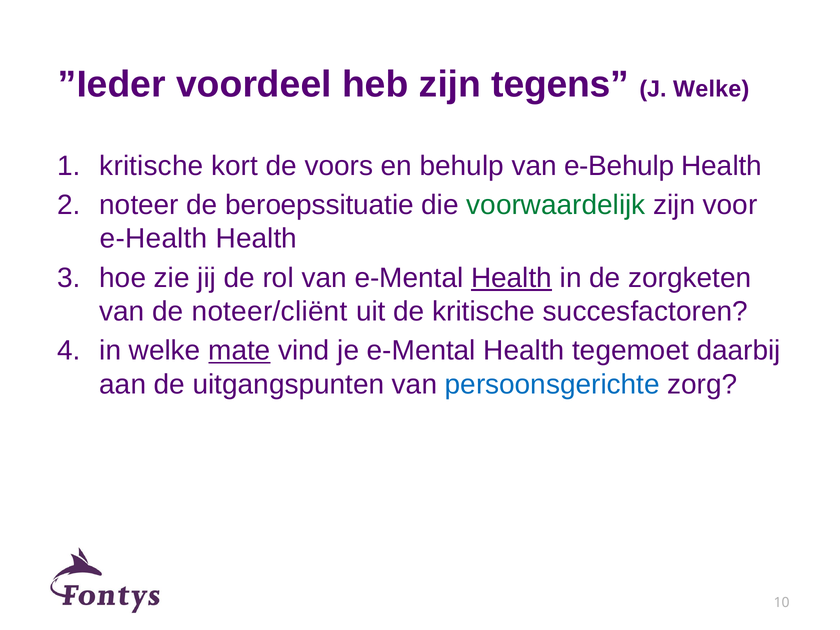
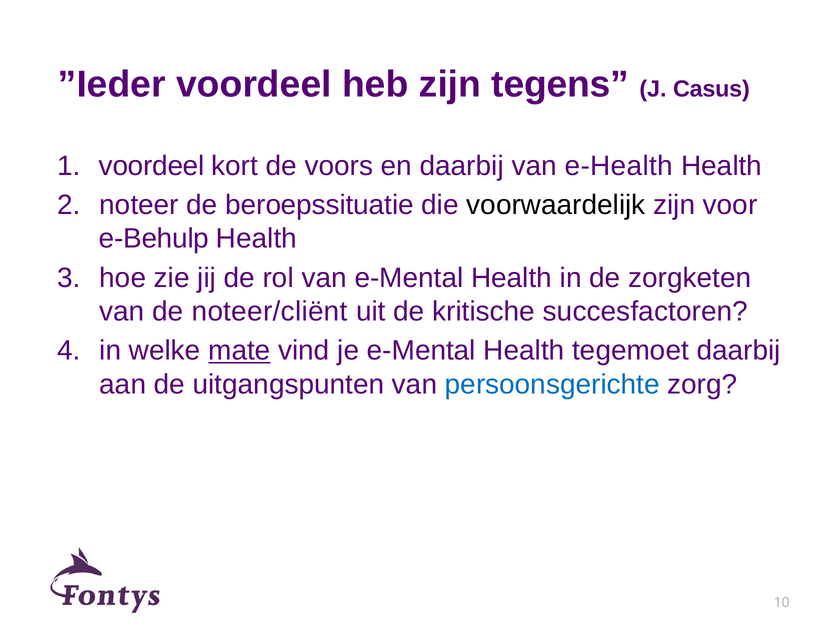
J Welke: Welke -> Casus
kritische at (151, 166): kritische -> voordeel
en behulp: behulp -> daarbij
e-Behulp: e-Behulp -> e-Health
voorwaardelijk colour: green -> black
e-Health: e-Health -> e-Behulp
Health at (512, 278) underline: present -> none
